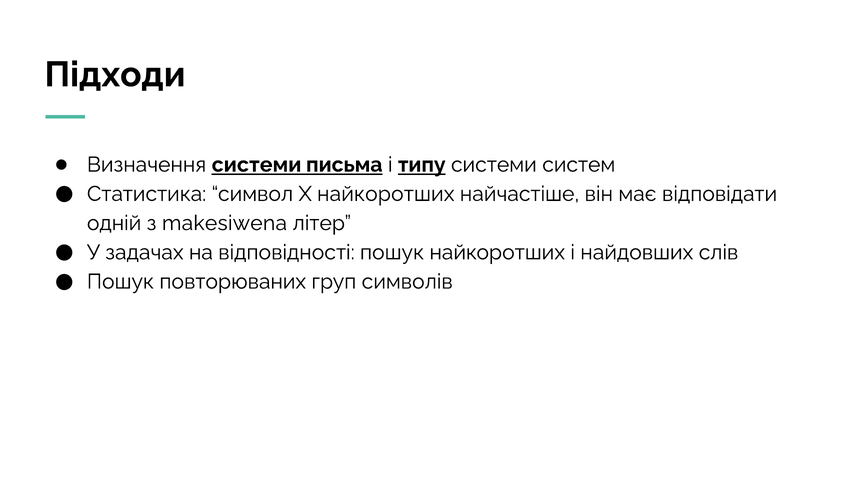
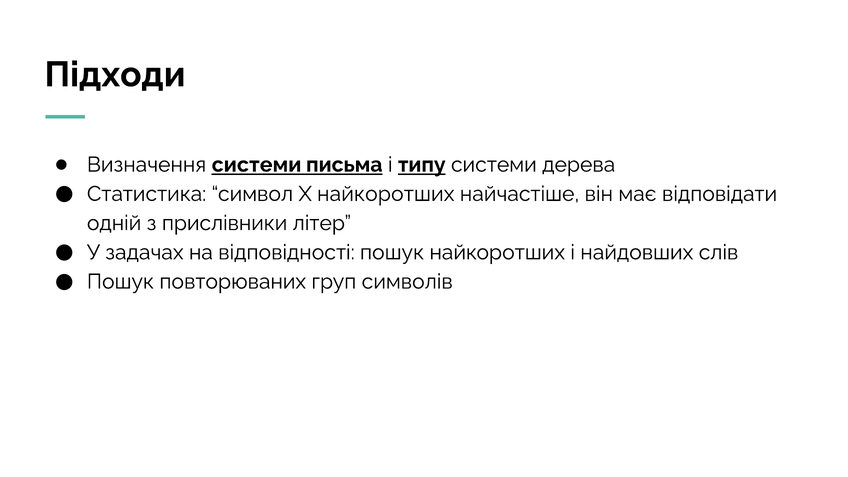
систем: систем -> дерева
makesiwena: makesiwena -> прислівники
